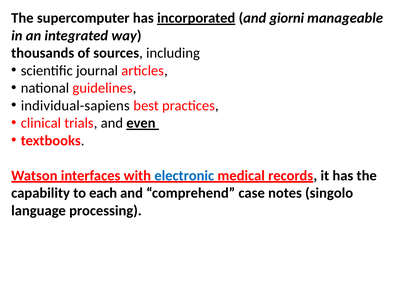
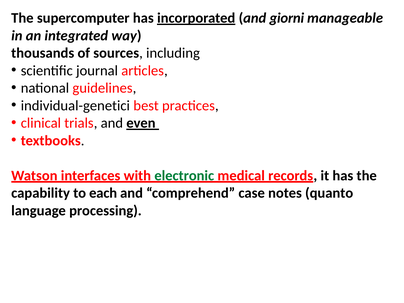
individual-sapiens: individual-sapiens -> individual-genetici
electronic colour: blue -> green
singolo: singolo -> quanto
